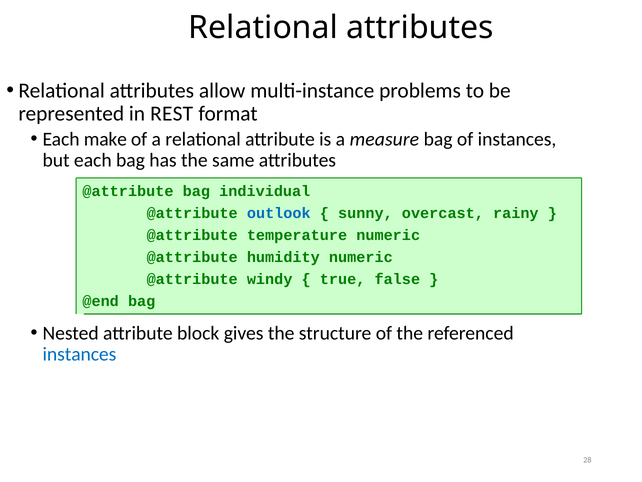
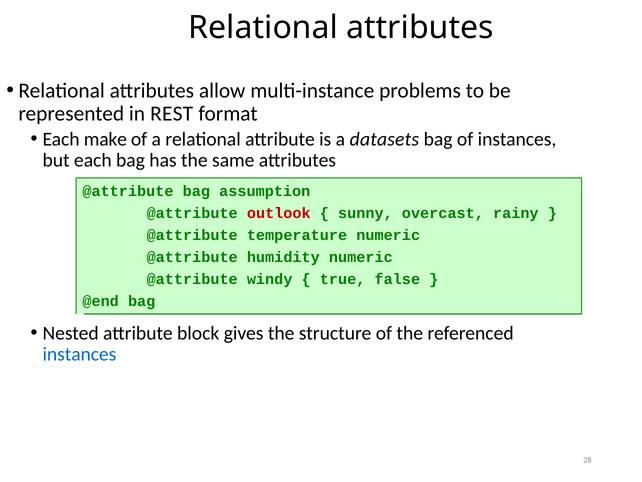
measure: measure -> datasets
individual: individual -> assumption
outlook colour: blue -> red
